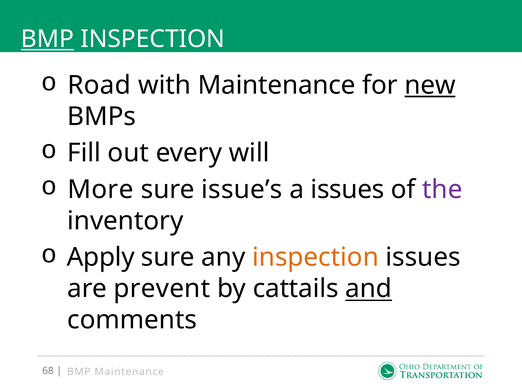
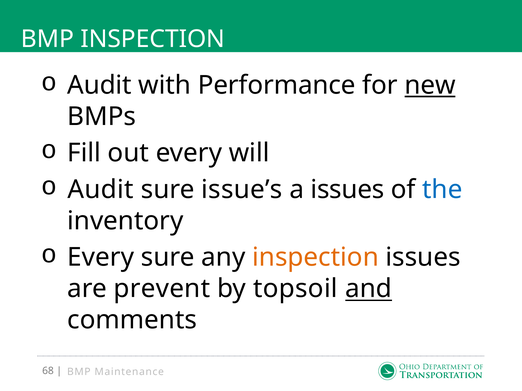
BMP at (47, 39) underline: present -> none
Road at (99, 85): Road -> Audit
with Maintenance: Maintenance -> Performance
More at (101, 190): More -> Audit
the colour: purple -> blue
Apply at (101, 258): Apply -> Every
cattails: cattails -> topsoil
